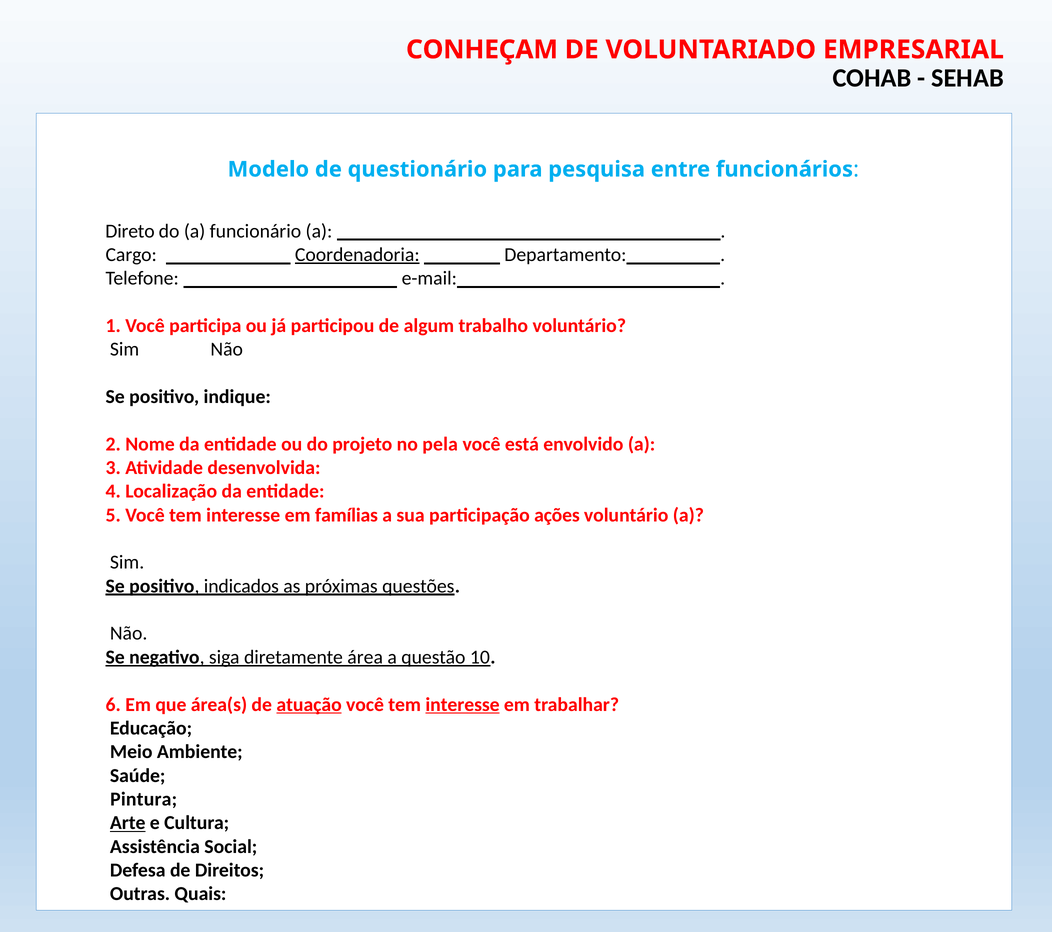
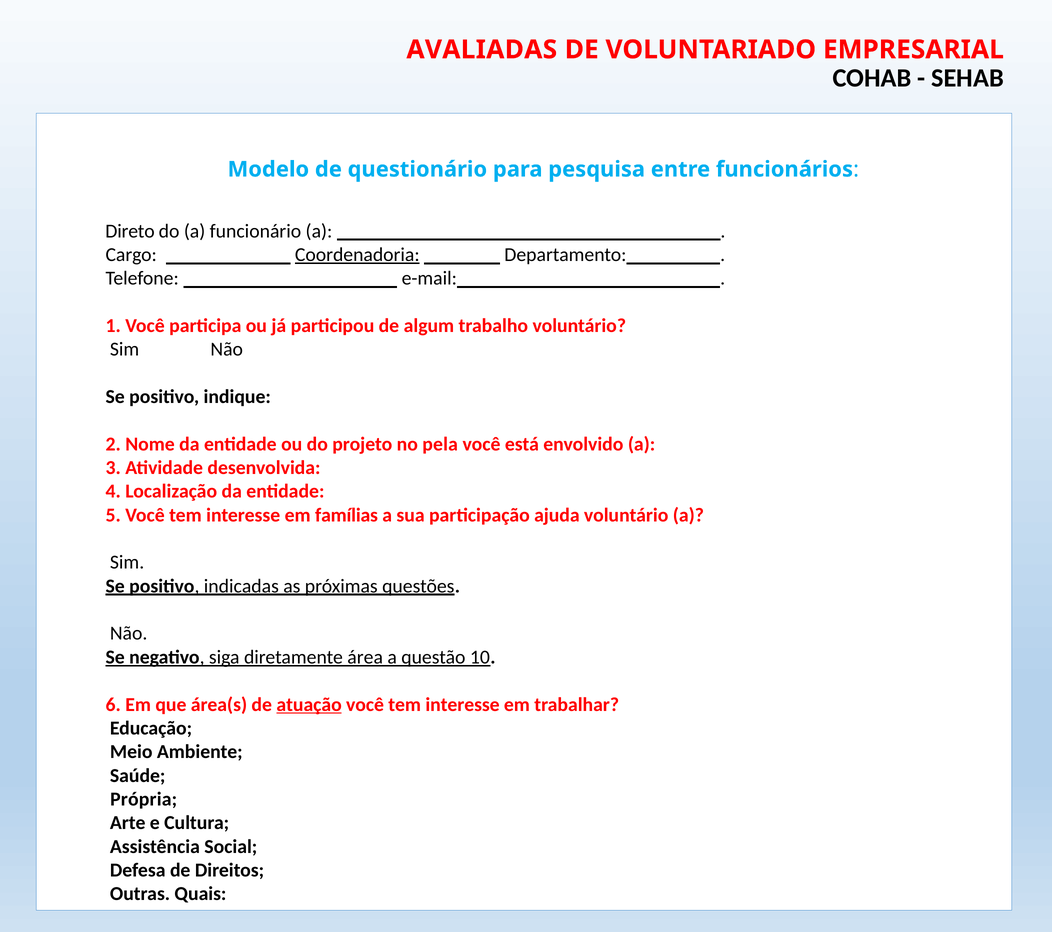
CONHEÇAM: CONHEÇAM -> AVALIADAS
ações: ações -> ajuda
indicados: indicados -> indicadas
interesse at (463, 704) underline: present -> none
Pintura: Pintura -> Própria
Arte underline: present -> none
